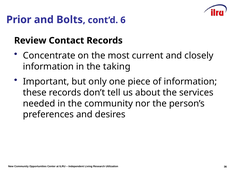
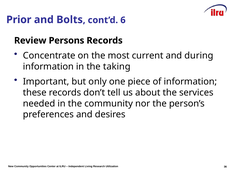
Contact: Contact -> Persons
closely: closely -> during
